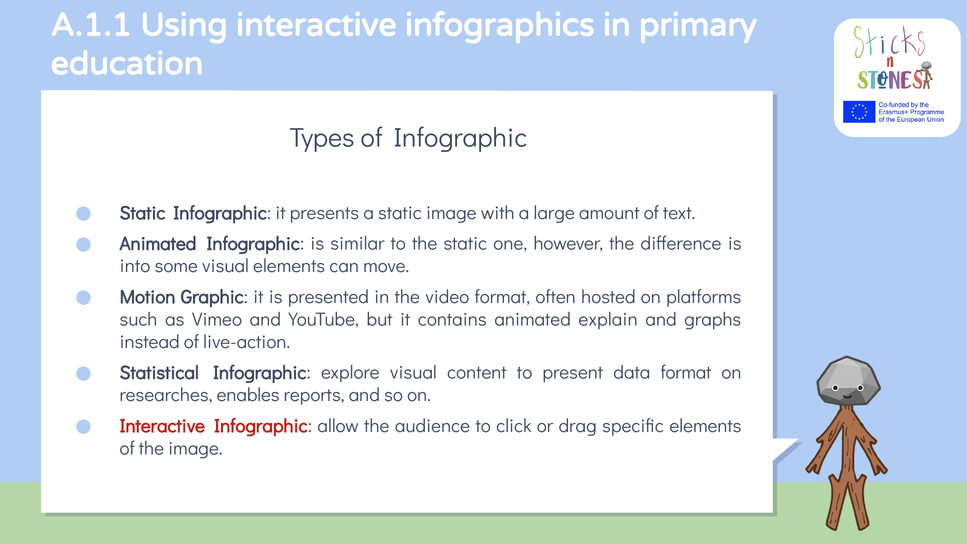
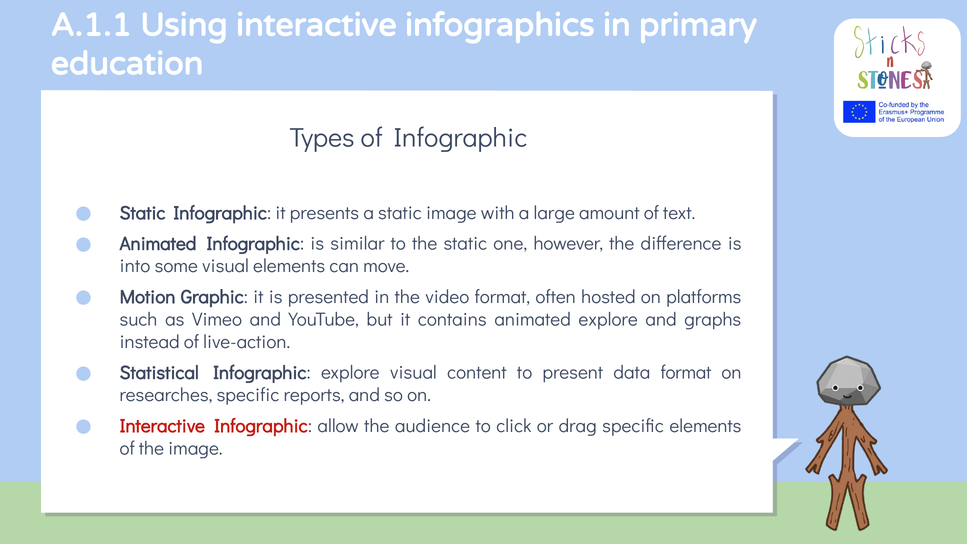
animated explain: explain -> explore
researches enables: enables -> specific
